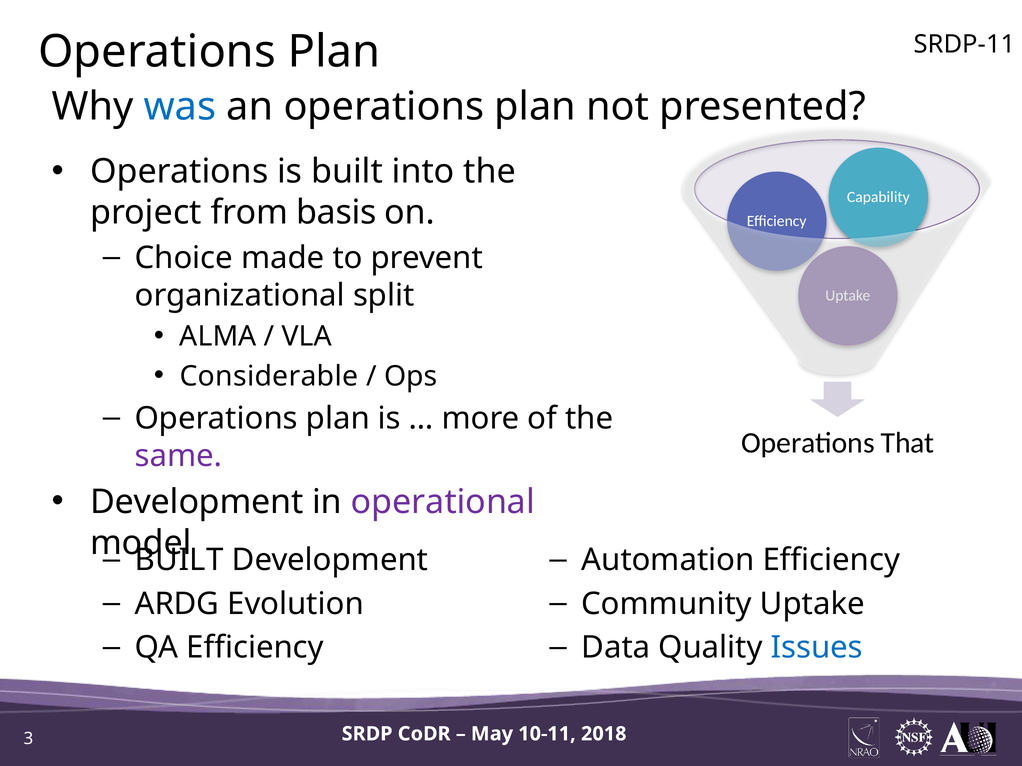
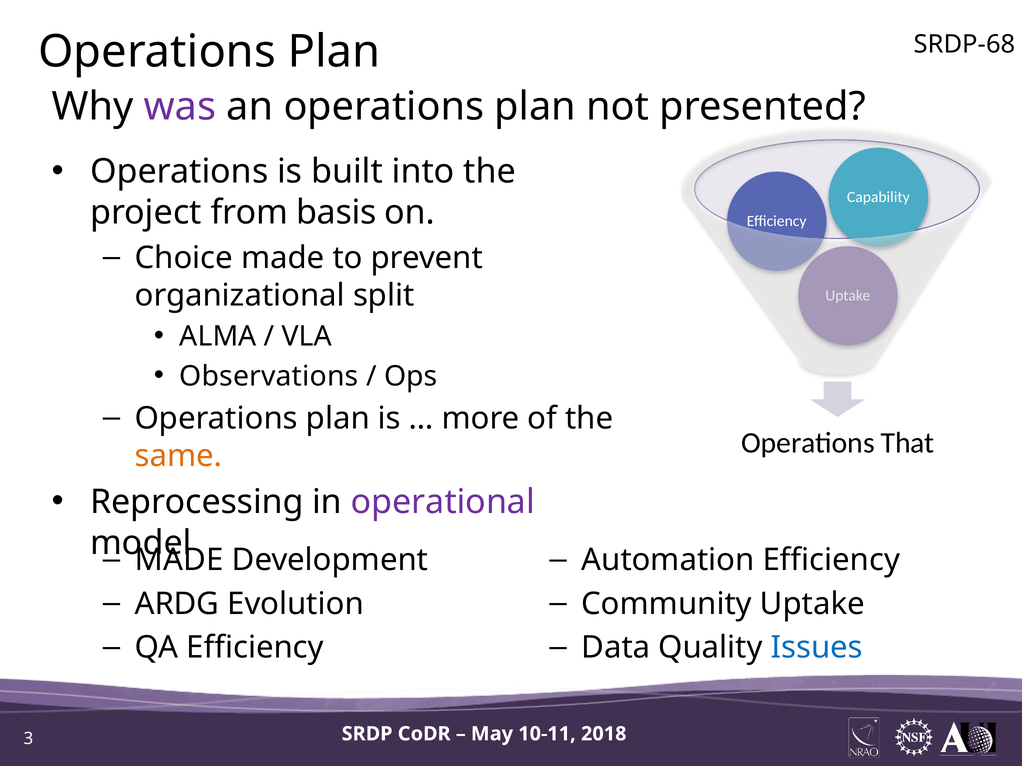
SRDP-11: SRDP-11 -> SRDP-68
was colour: blue -> purple
Considerable: Considerable -> Observations
same colour: purple -> orange
Development at (197, 502): Development -> Reprocessing
BUILT at (179, 560): BUILT -> MADE
